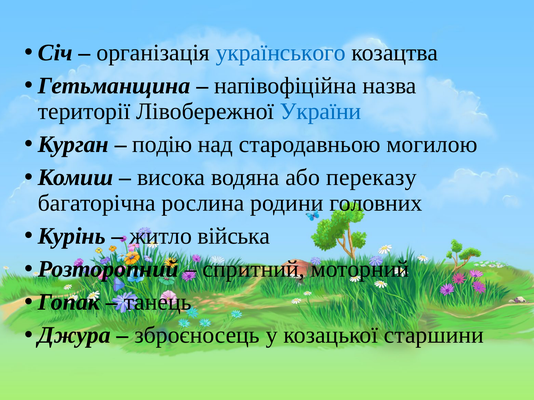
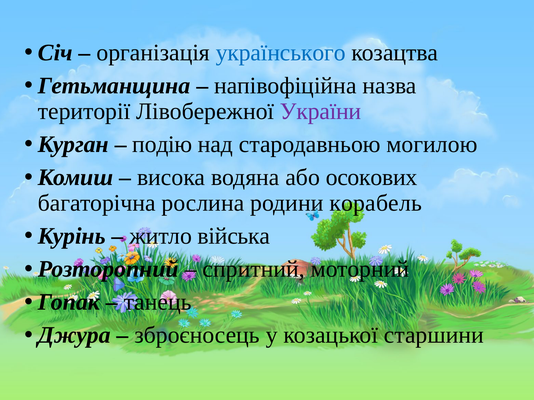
України colour: blue -> purple
переказу: переказу -> осокових
головних: головних -> корабель
